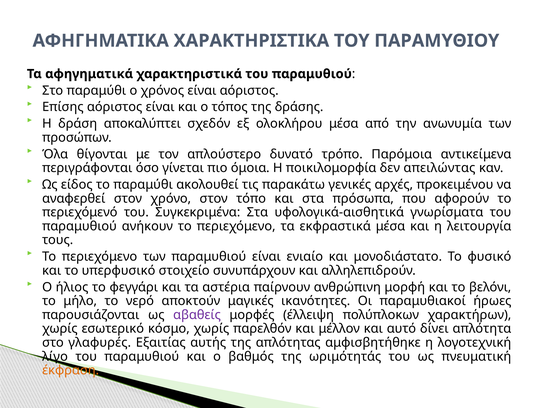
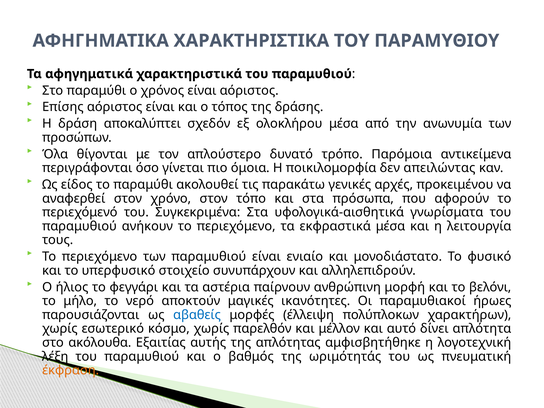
αβαθείς colour: purple -> blue
γλαφυρές: γλαφυρές -> ακόλουθα
λίγο: λίγο -> λέξη
